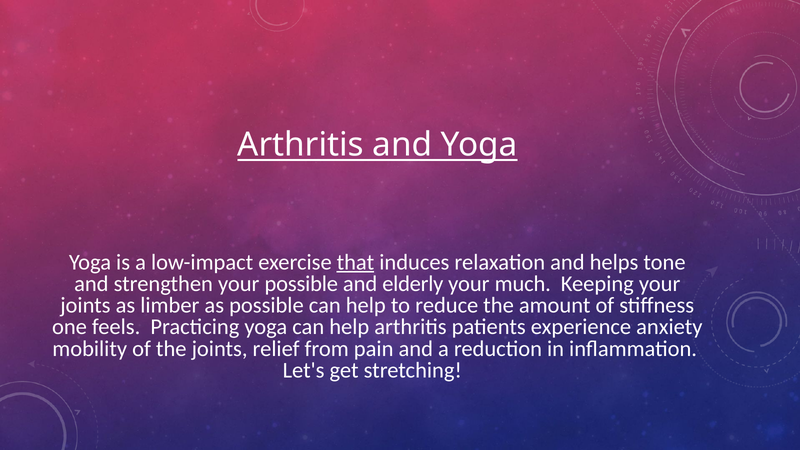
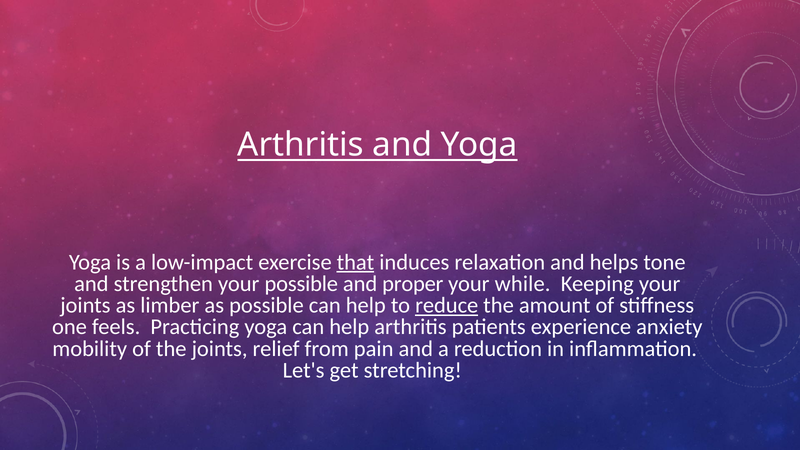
elderly: elderly -> proper
much: much -> while
reduce underline: none -> present
